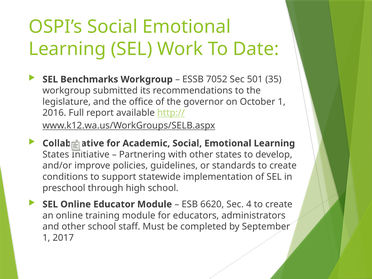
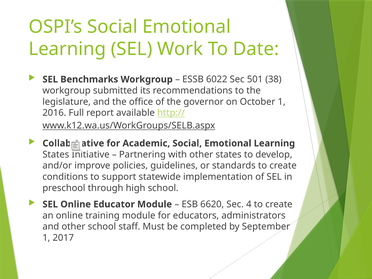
7052: 7052 -> 6022
35: 35 -> 38
